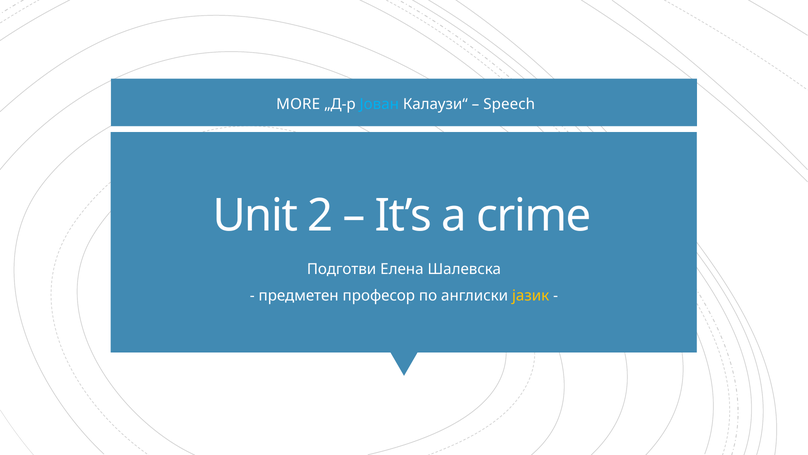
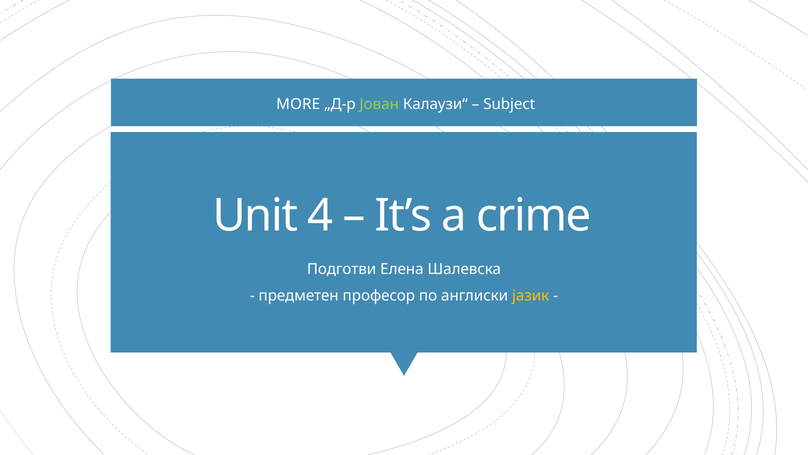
Јован colour: light blue -> light green
Speech: Speech -> Subject
2: 2 -> 4
